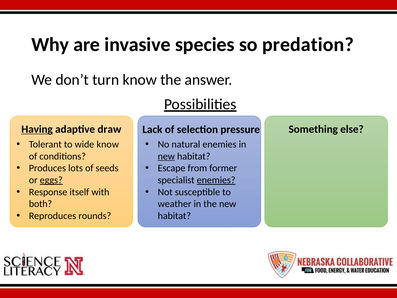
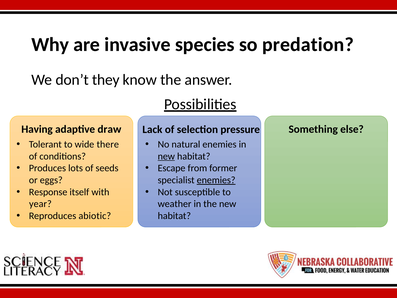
turn: turn -> they
Having underline: present -> none
wide know: know -> there
eggs underline: present -> none
both: both -> year
rounds: rounds -> abiotic
